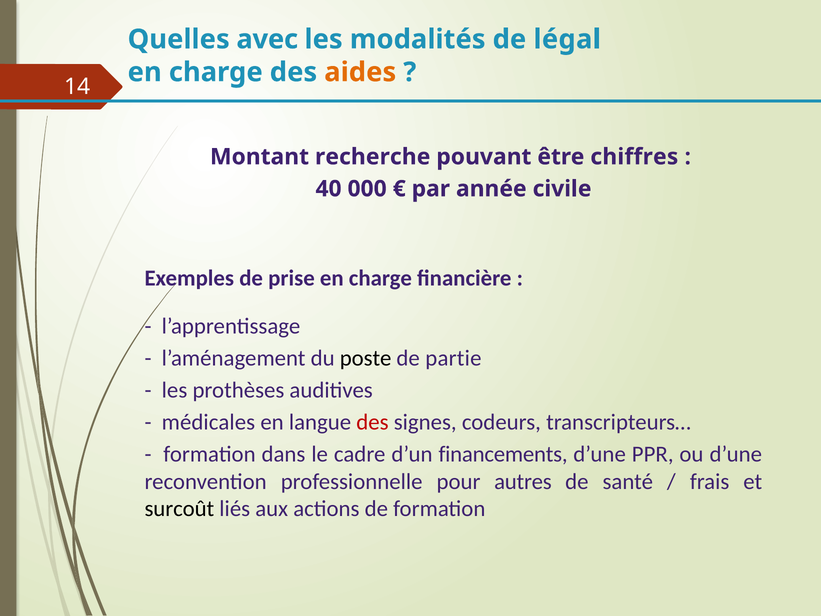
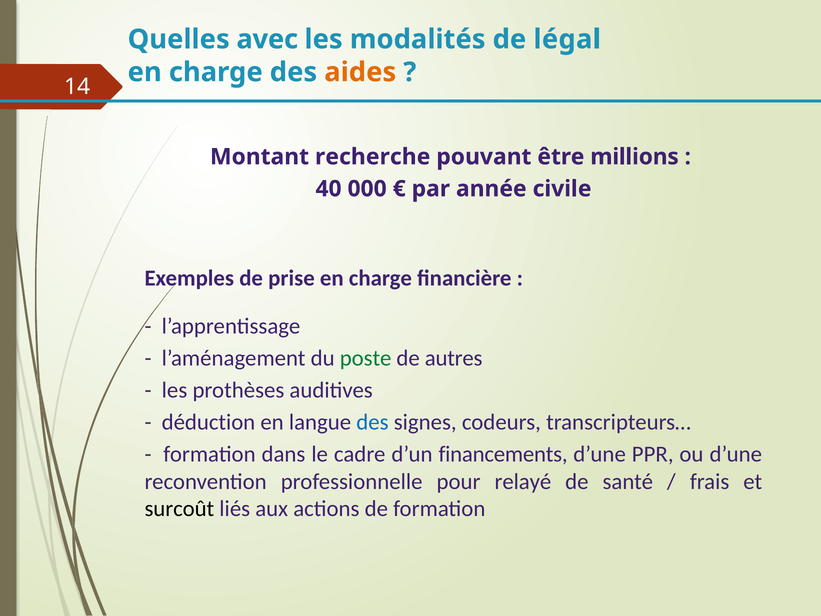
chiffres: chiffres -> millions
poste colour: black -> green
partie: partie -> autres
médicales: médicales -> déduction
des at (372, 422) colour: red -> blue
autres: autres -> relayé
